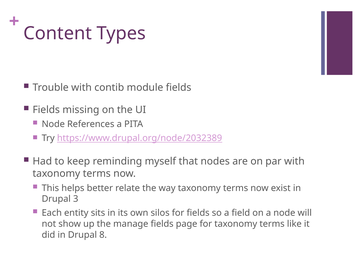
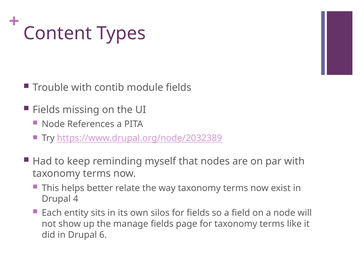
3: 3 -> 4
8: 8 -> 6
